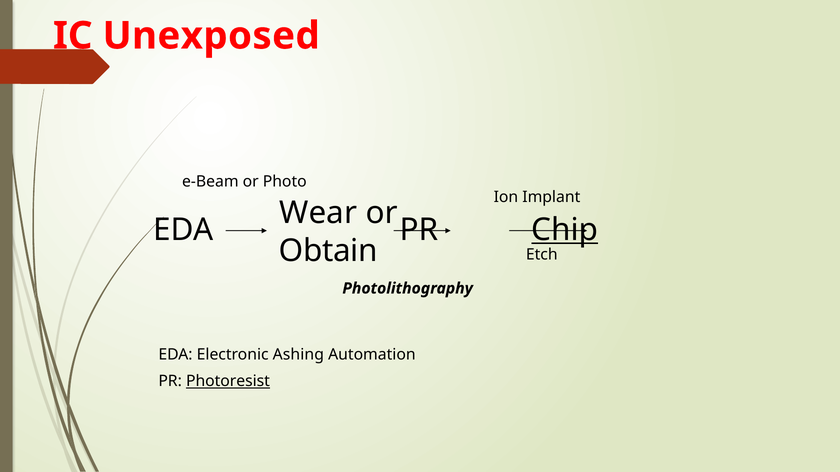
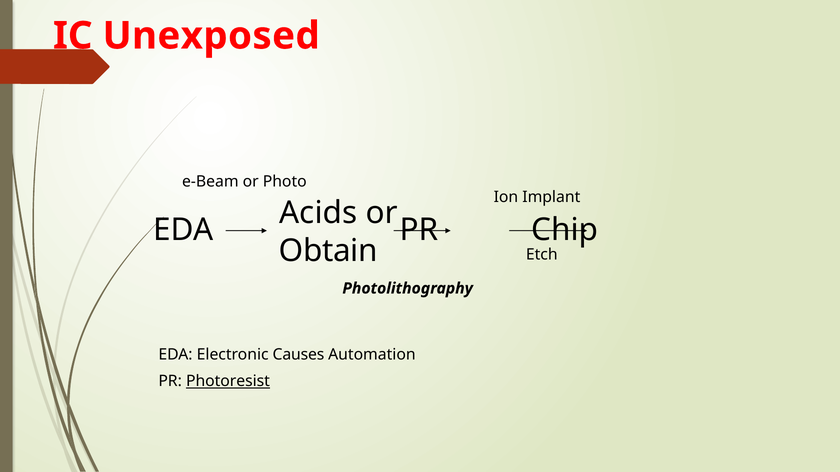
Wear: Wear -> Acids
Chip underline: present -> none
Ashing: Ashing -> Causes
